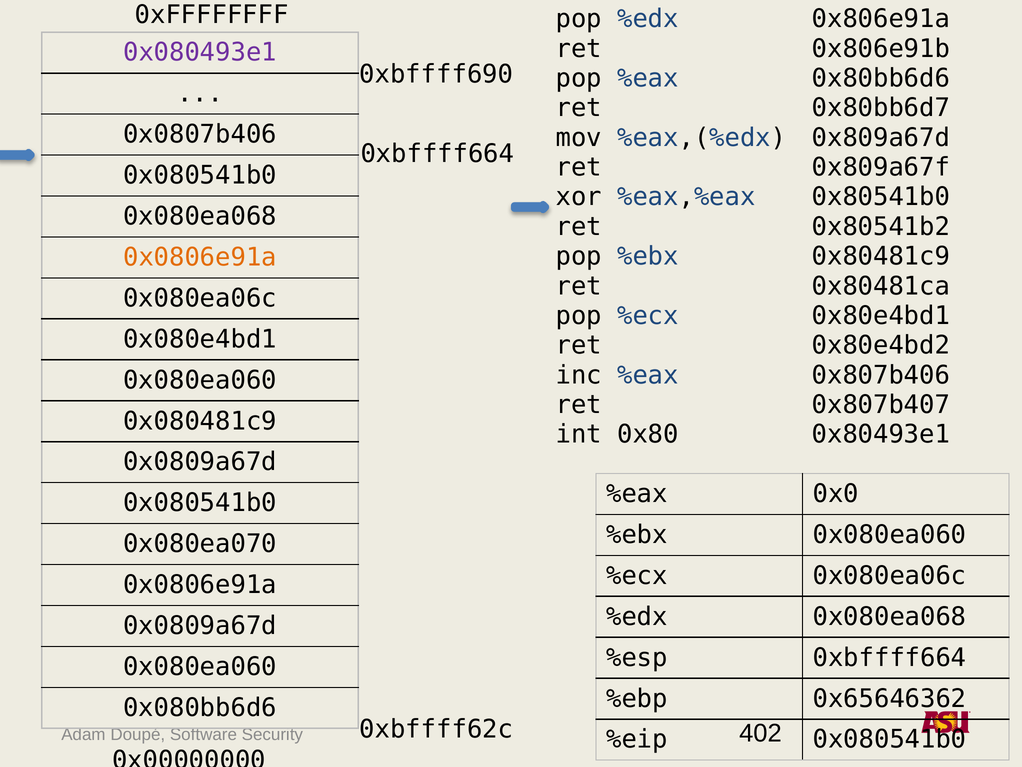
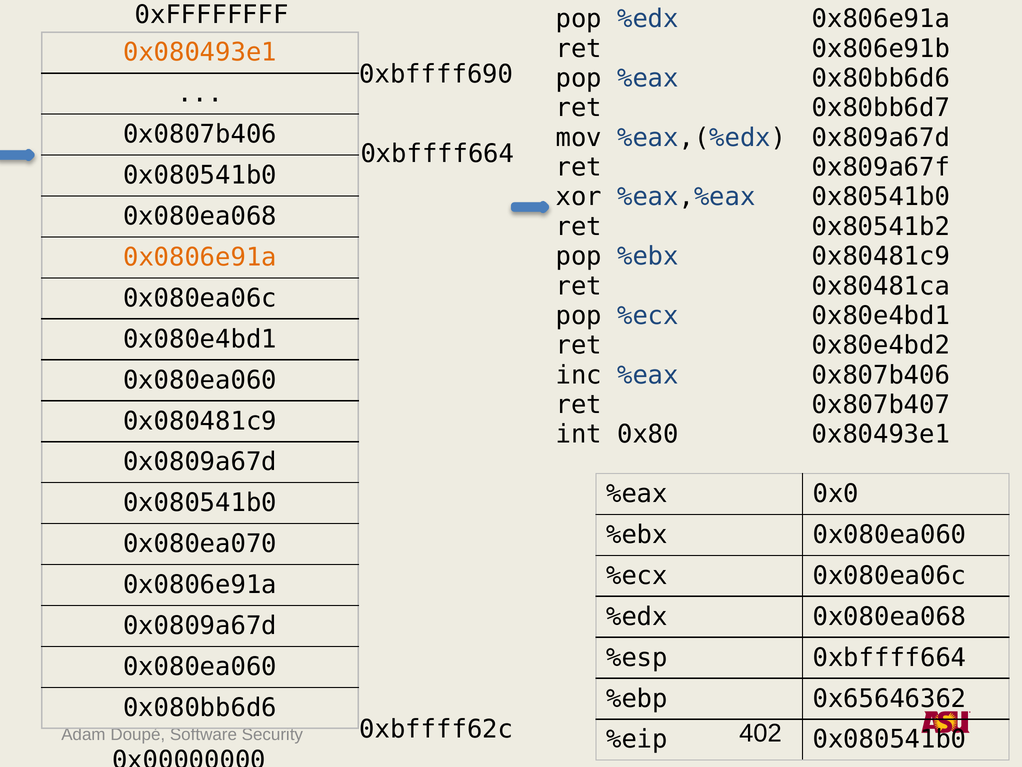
0x080493e1 colour: purple -> orange
